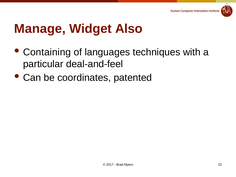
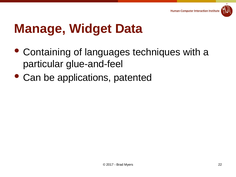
Also: Also -> Data
deal-and-feel: deal-and-feel -> glue-and-feel
coordinates: coordinates -> applications
